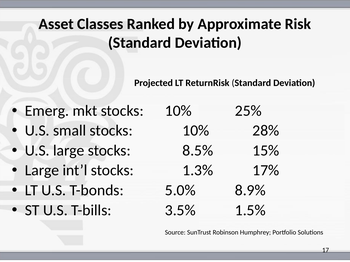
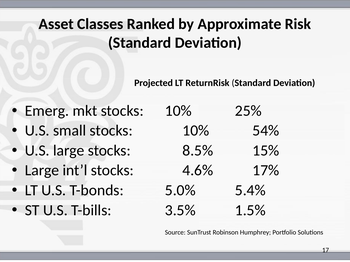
28%: 28% -> 54%
1.3%: 1.3% -> 4.6%
8.9%: 8.9% -> 5.4%
